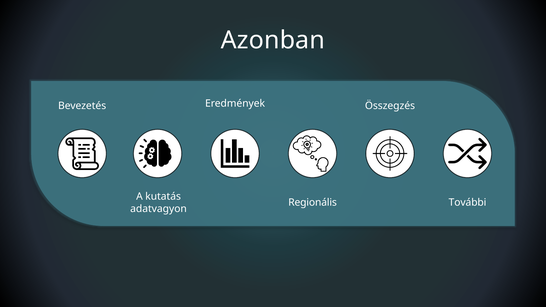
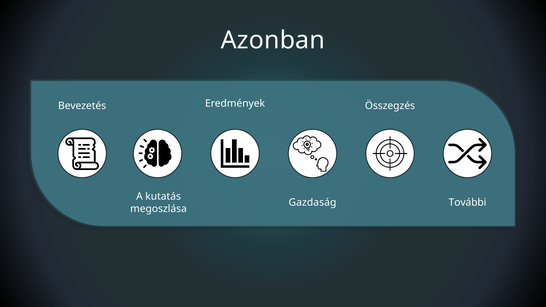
Regionális: Regionális -> Gazdaság
adatvagyon: adatvagyon -> megoszlása
